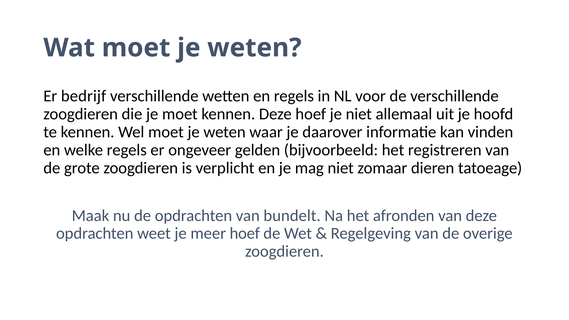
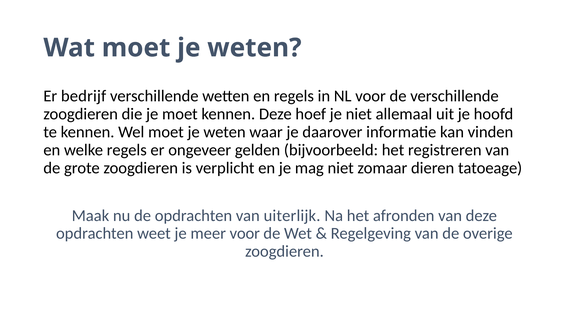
bundelt: bundelt -> uiterlijk
meer hoef: hoef -> voor
